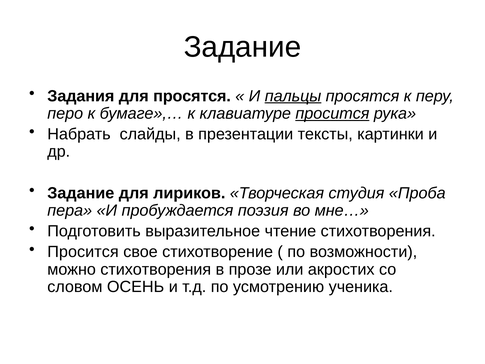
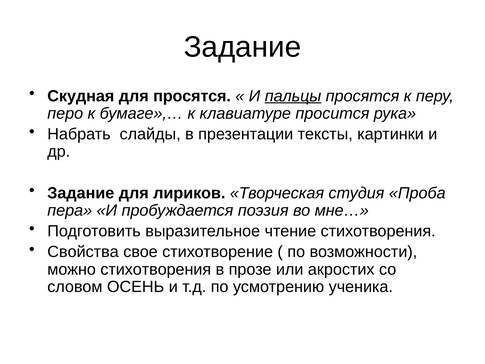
Задания: Задания -> Скудная
просится at (332, 113) underline: present -> none
Просится at (83, 252): Просится -> Свойства
